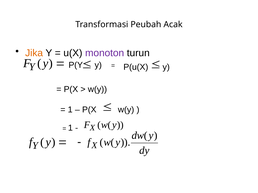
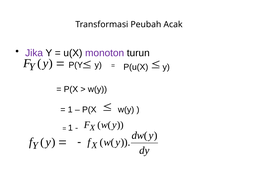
Jika colour: orange -> purple
